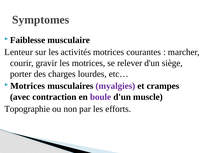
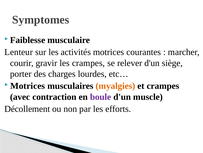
les motrices: motrices -> crampes
myalgies colour: purple -> orange
Topographie: Topographie -> Décollement
